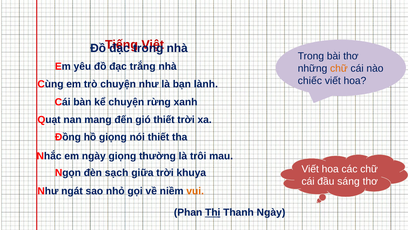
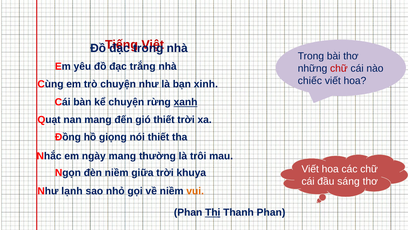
chữ at (339, 68) colour: orange -> red
lành: lành -> xinh
xanh underline: none -> present
ngày giọng: giọng -> mang
đèn sạch: sạch -> niềm
ngát: ngát -> lạnh
Thanh Ngày: Ngày -> Phan
